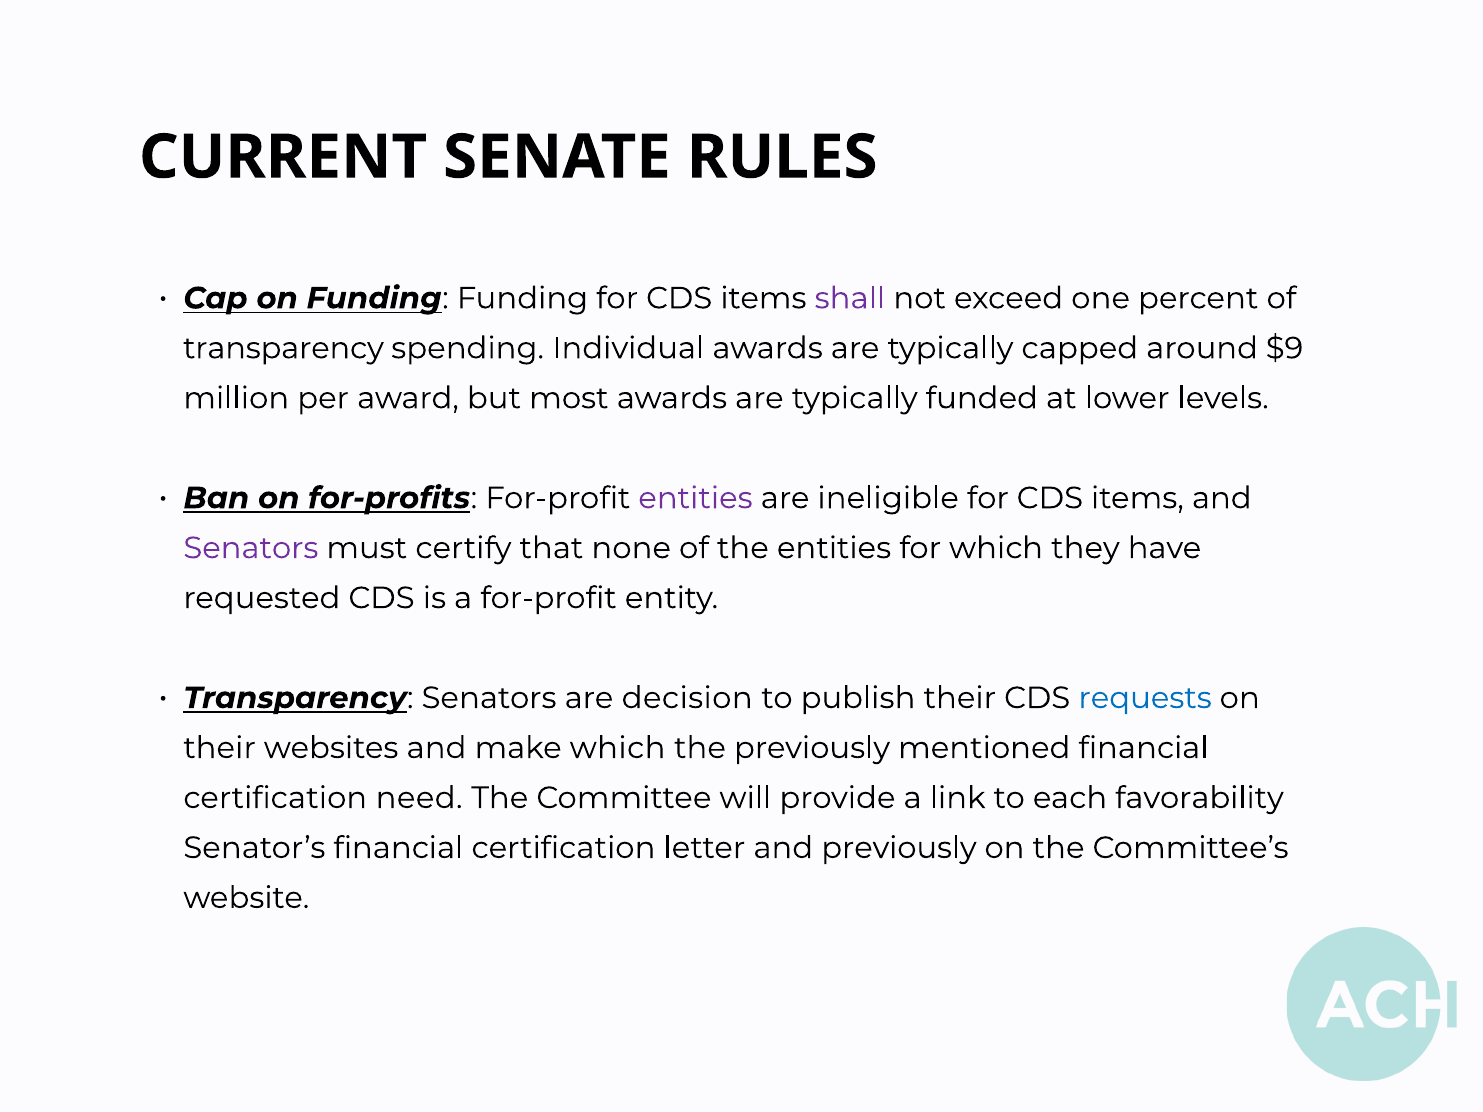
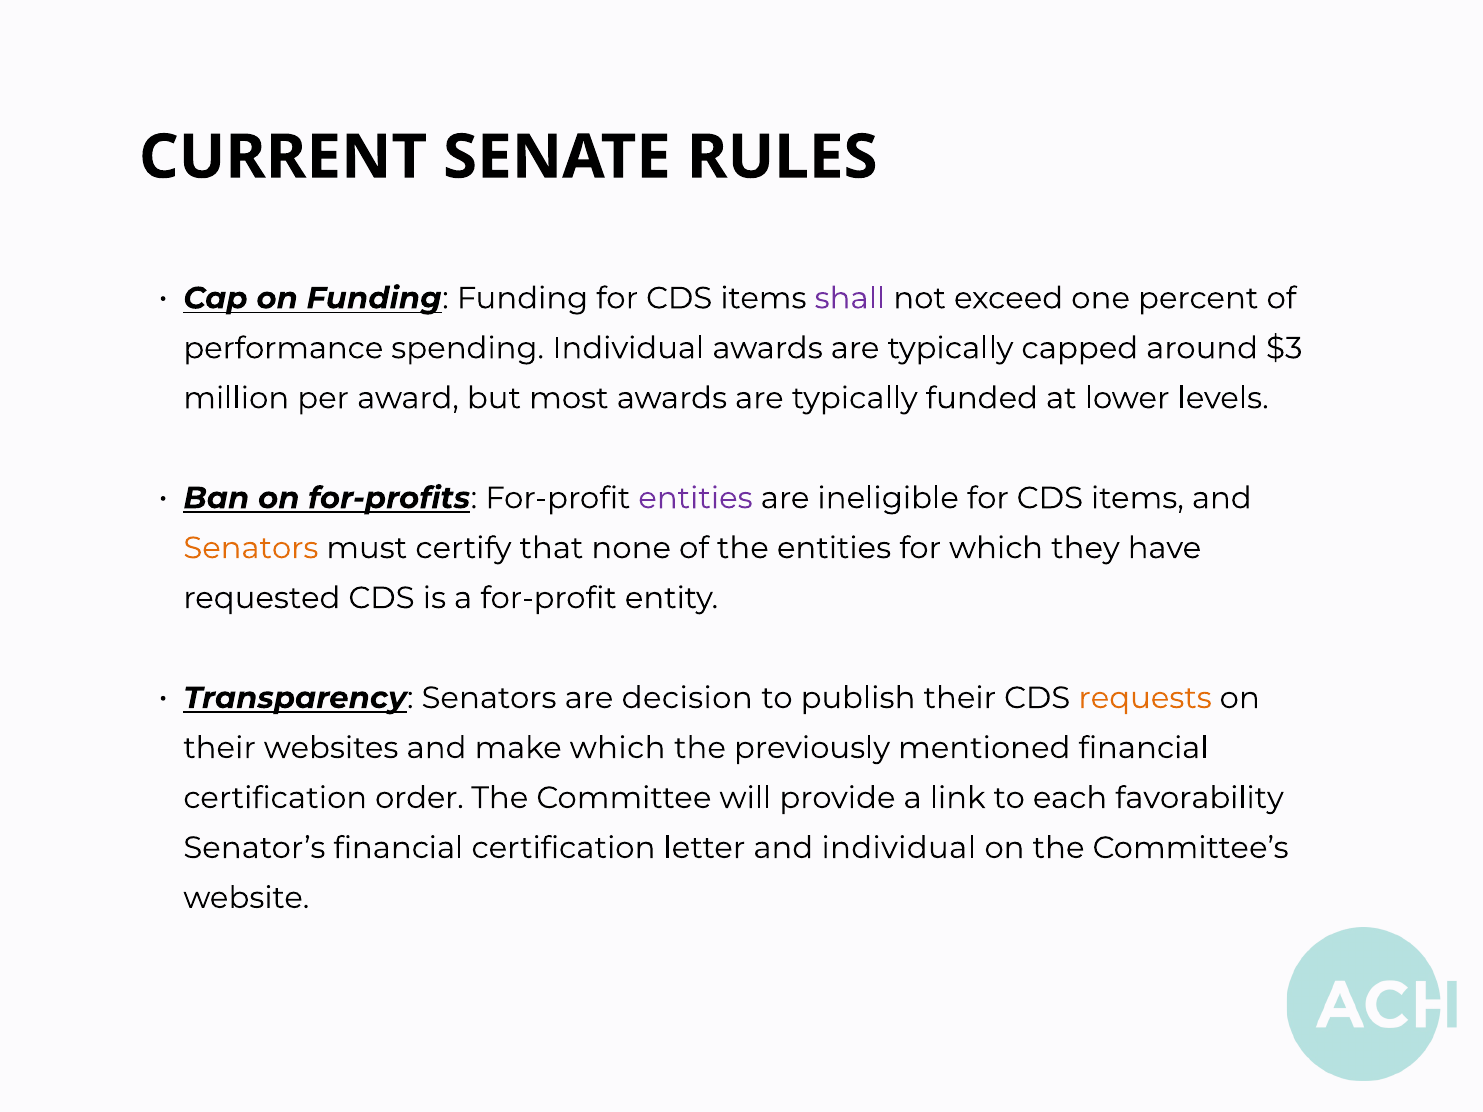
transparency at (283, 348): transparency -> performance
$9: $9 -> $3
Senators at (251, 548) colour: purple -> orange
requests colour: blue -> orange
need: need -> order
and previously: previously -> individual
